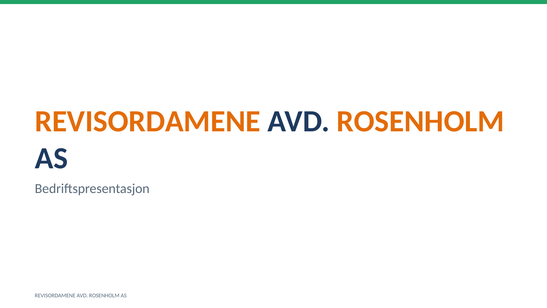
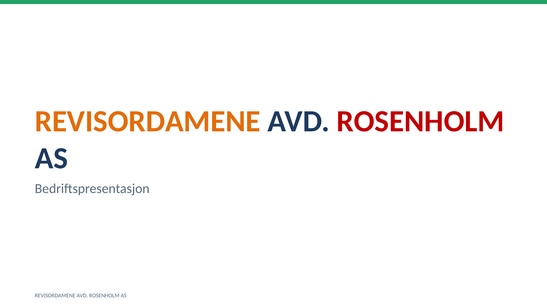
ROSENHOLM at (420, 121) colour: orange -> red
